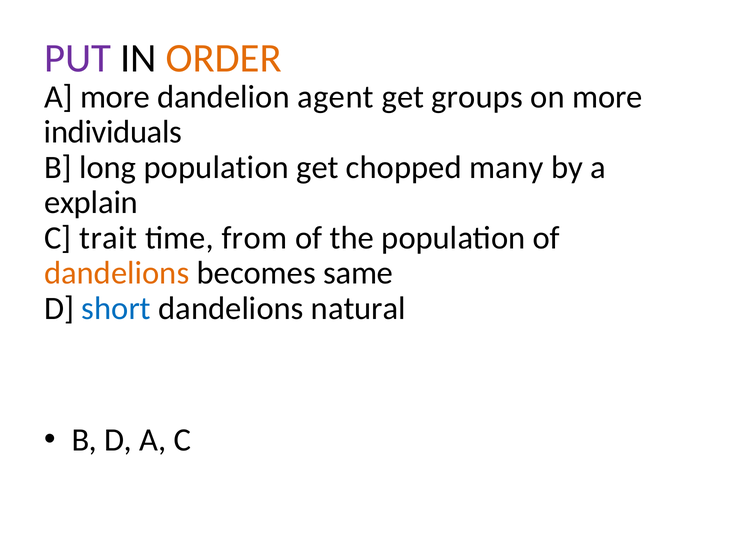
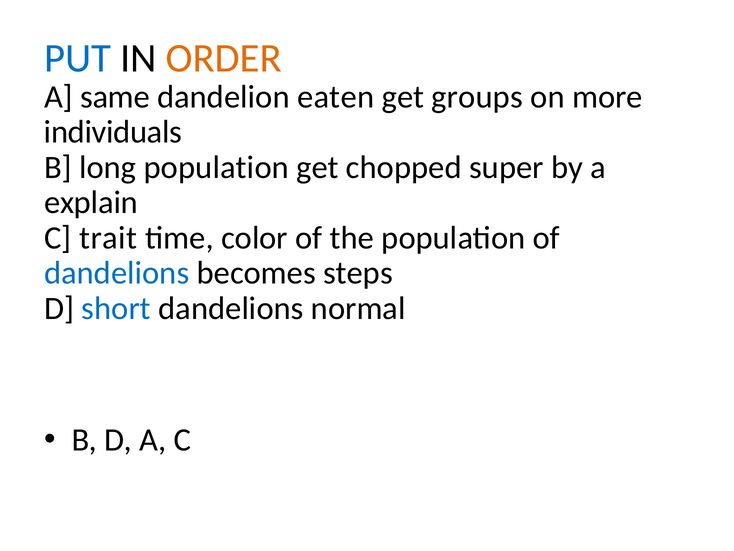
PUT colour: purple -> blue
A more: more -> same
agent: agent -> eaten
many: many -> super
from: from -> color
dandelions at (117, 273) colour: orange -> blue
same: same -> steps
natural: natural -> normal
